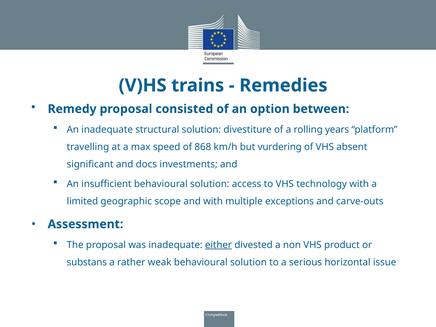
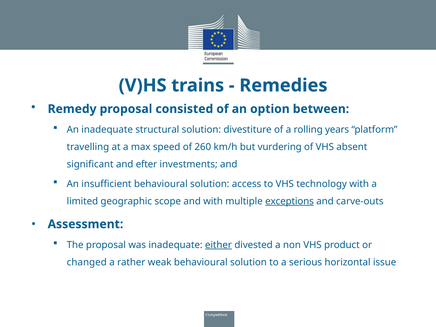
868: 868 -> 260
docs: docs -> efter
exceptions underline: none -> present
substans: substans -> changed
